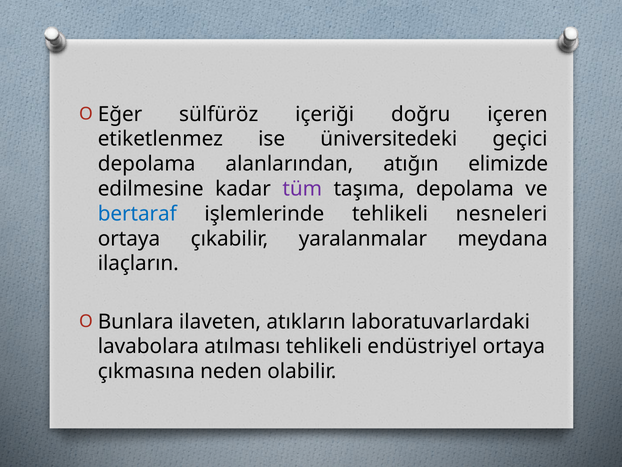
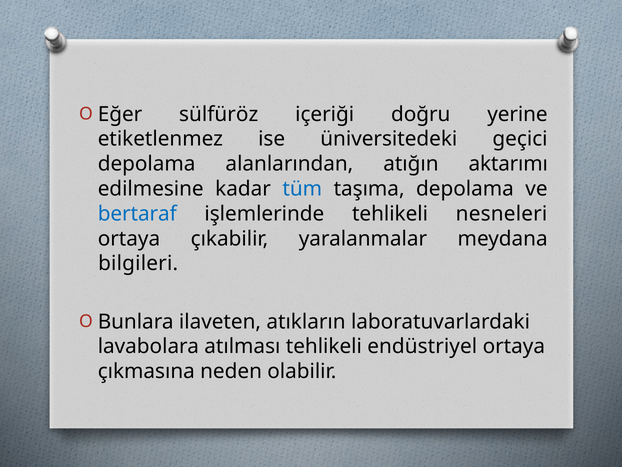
içeren: içeren -> yerine
elimizde: elimizde -> aktarımı
tüm colour: purple -> blue
ilaçların: ilaçların -> bilgileri
